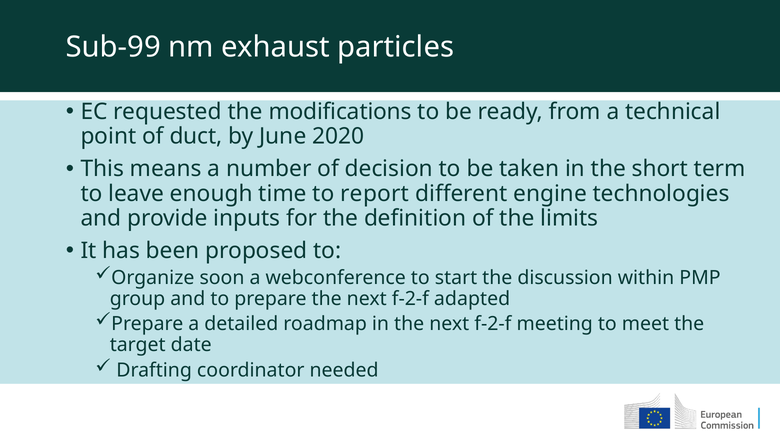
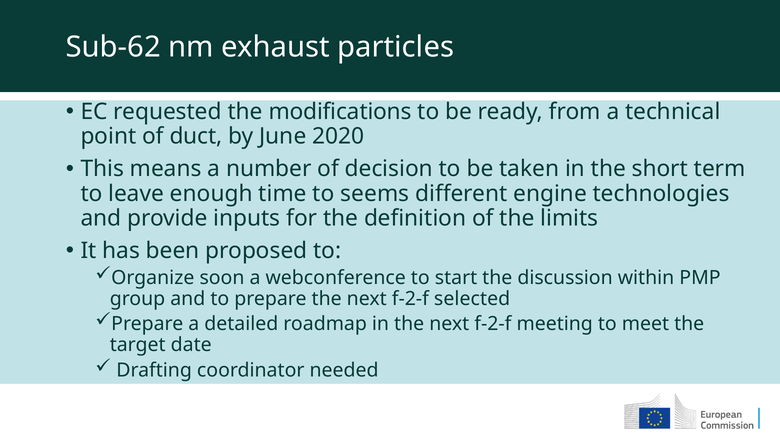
Sub-99: Sub-99 -> Sub-62
report: report -> seems
adapted: adapted -> selected
